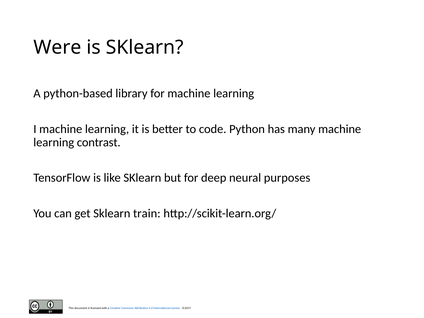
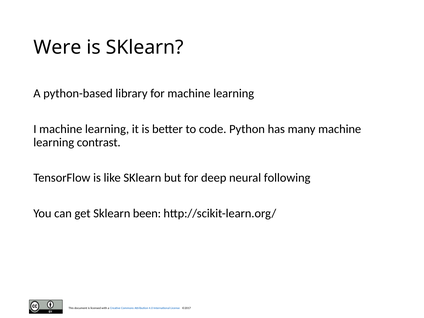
purposes: purposes -> following
train: train -> been
